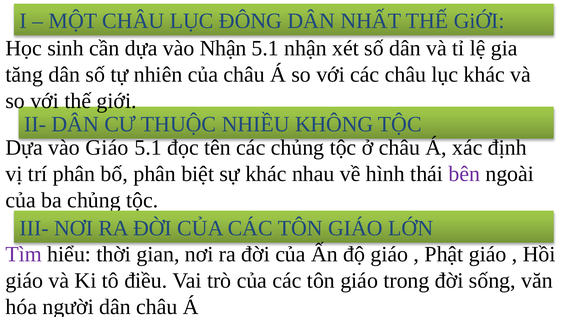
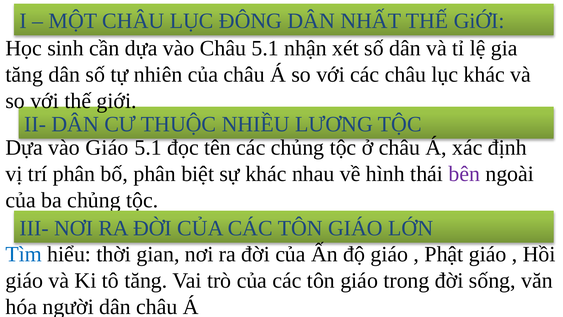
vào Nhận: Nhận -> Châu
NHIỀU KHÔNG: KHÔNG -> LƯƠNG
Tìm colour: purple -> blue
tô điều: điều -> tăng
